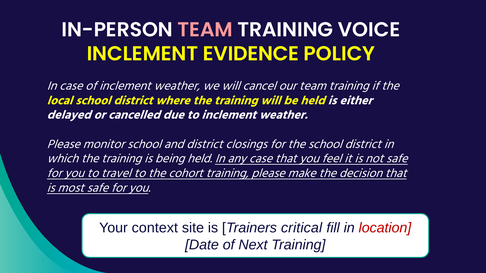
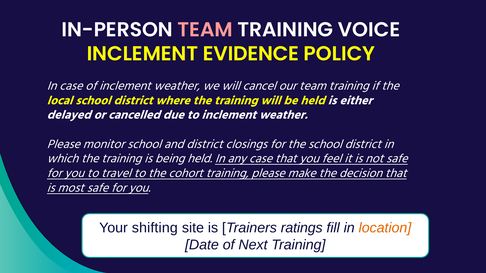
context: context -> shifting
critical: critical -> ratings
location colour: red -> orange
